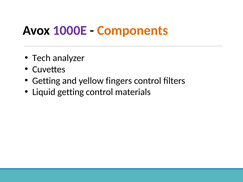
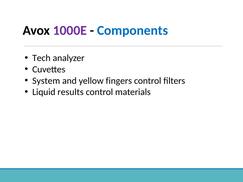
Components colour: orange -> blue
Getting at (46, 81): Getting -> System
Liquid getting: getting -> results
